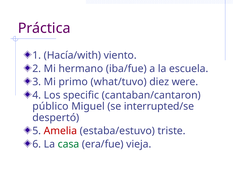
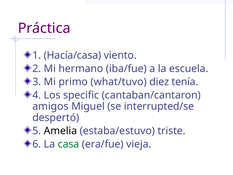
Hacía/with: Hacía/with -> Hacía/casa
were: were -> tenía
público: público -> amigos
Amelia colour: red -> black
